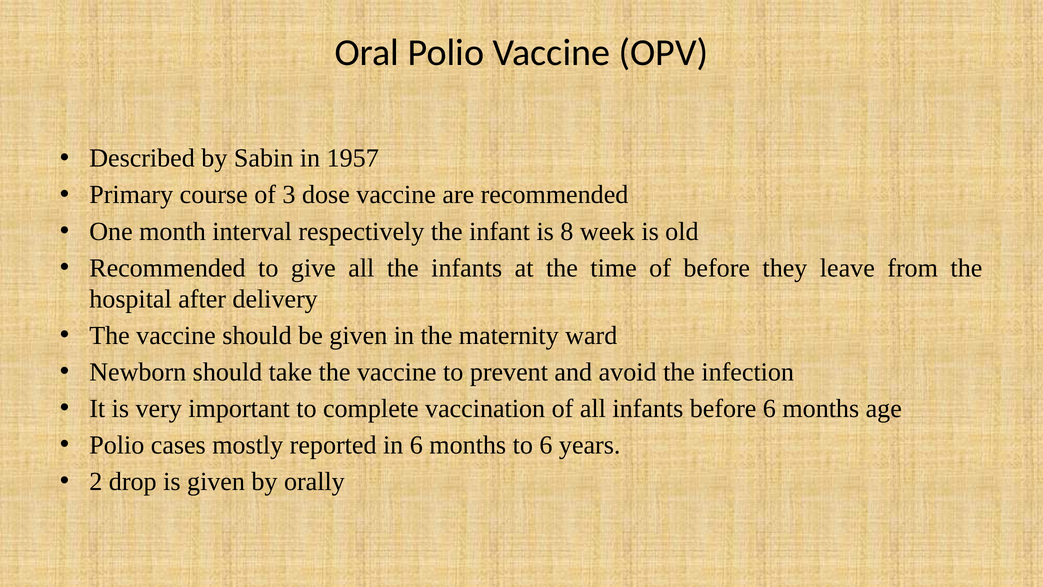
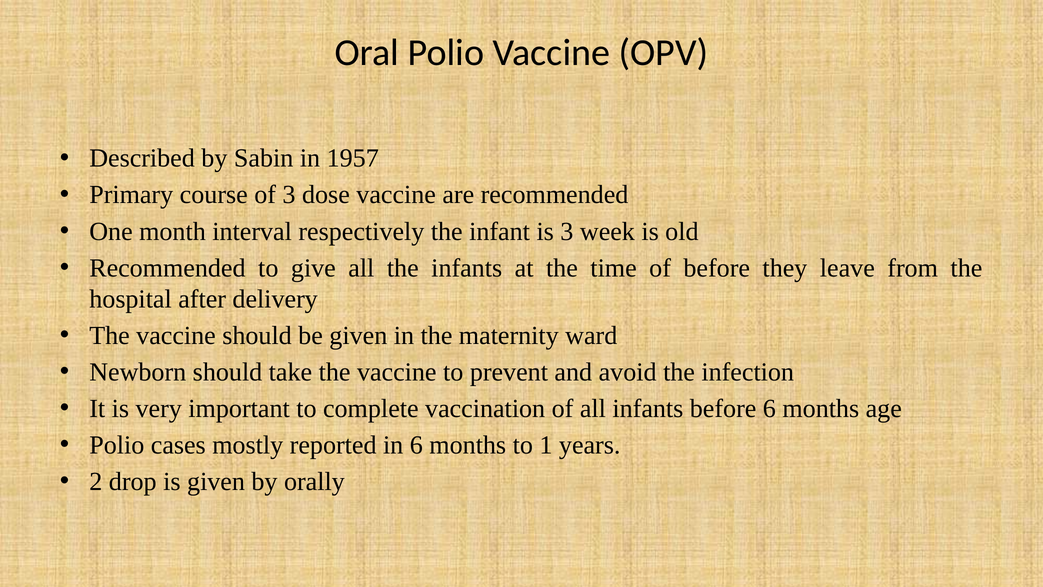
is 8: 8 -> 3
to 6: 6 -> 1
